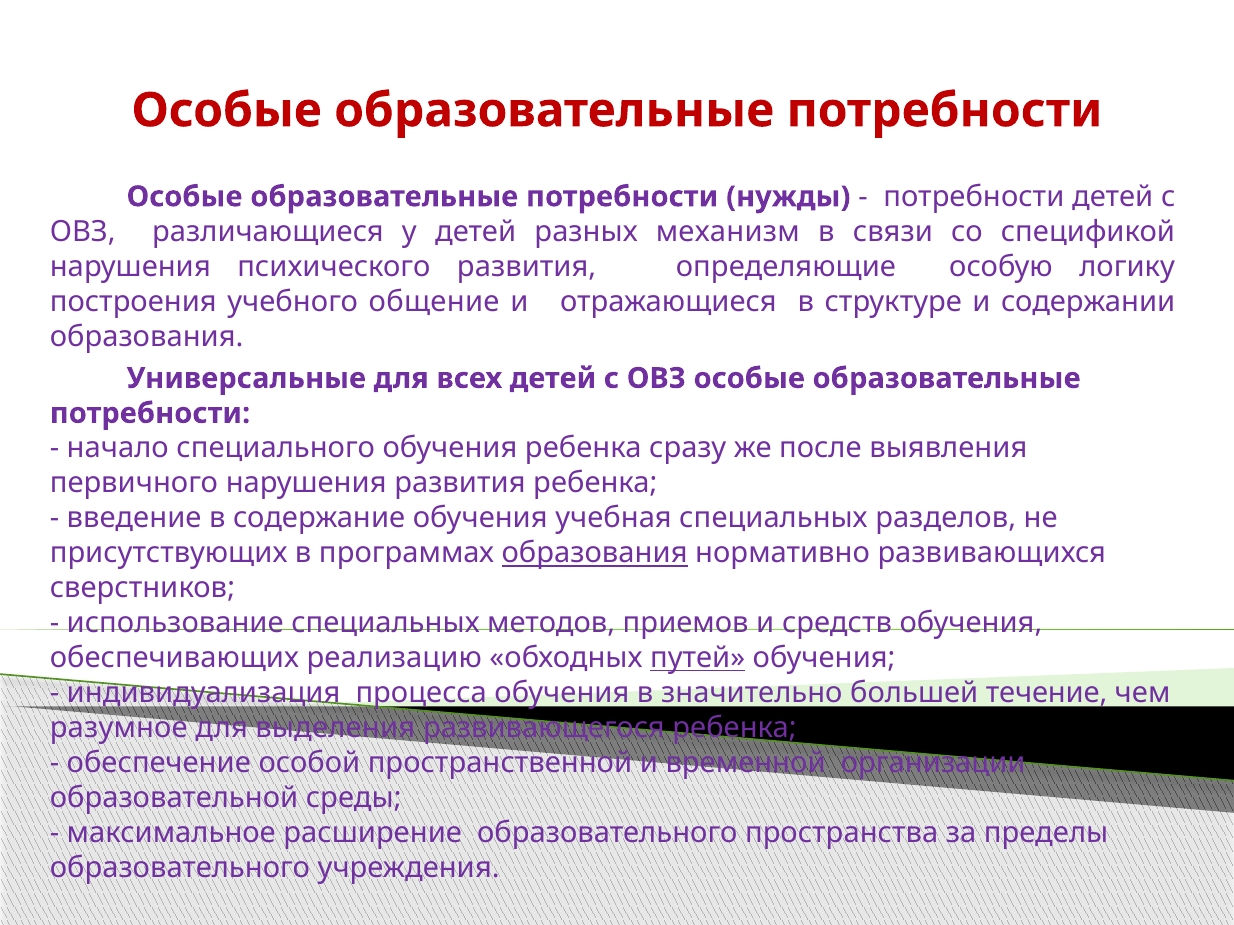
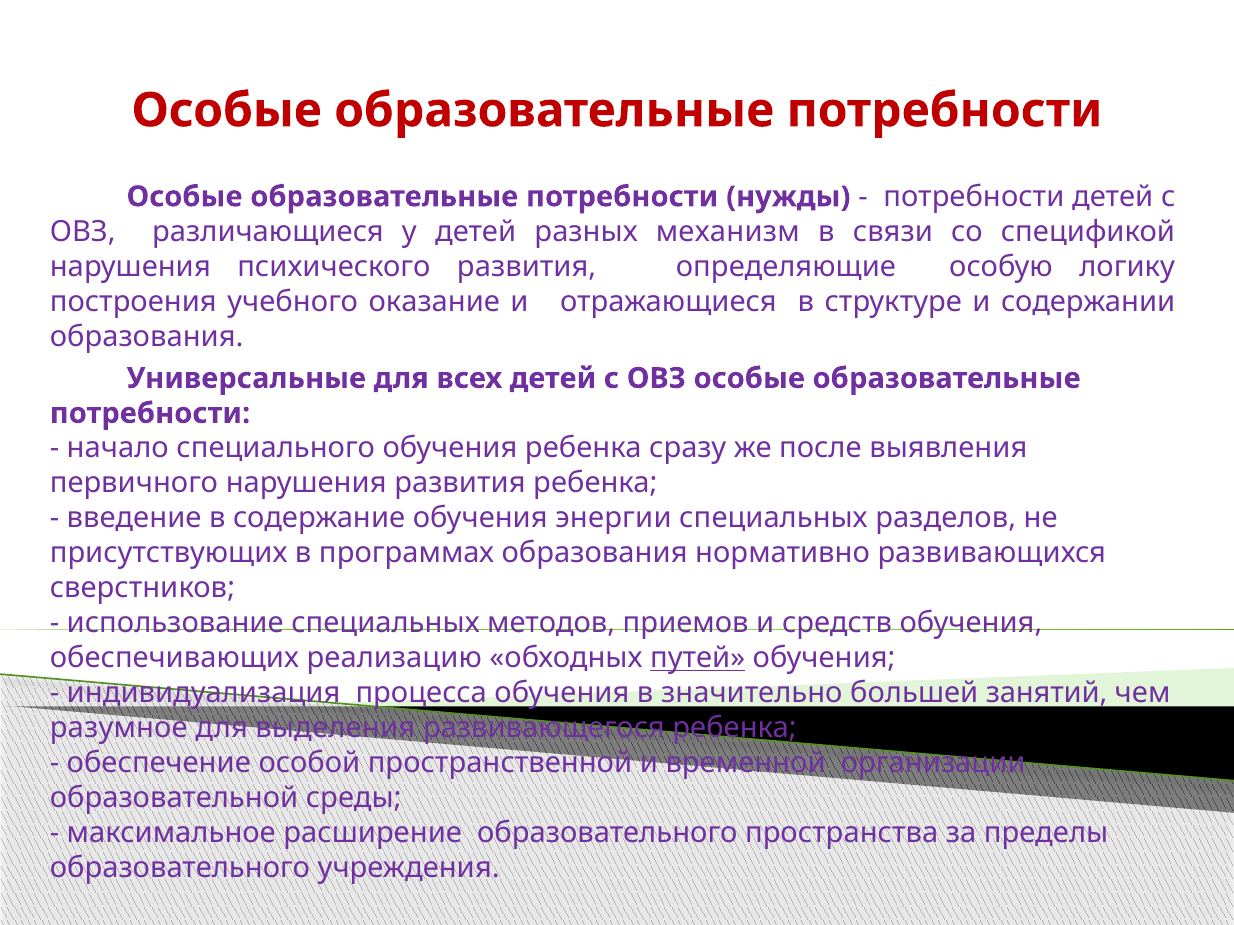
общение: общение -> оказание
учебная: учебная -> энергии
образования at (595, 553) underline: present -> none
течение: течение -> занятий
